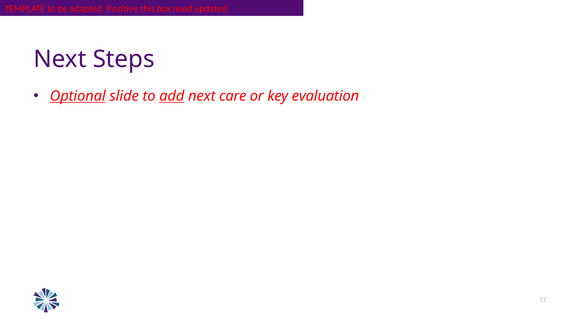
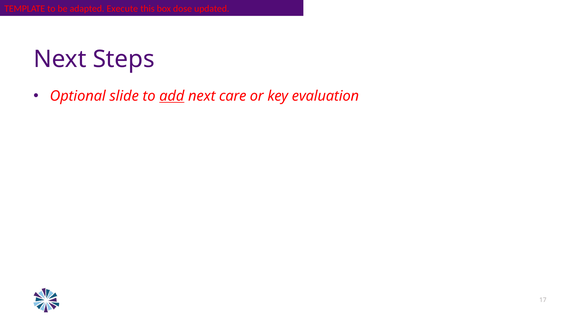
Positive: Positive -> Execute
need: need -> dose
Optional underline: present -> none
